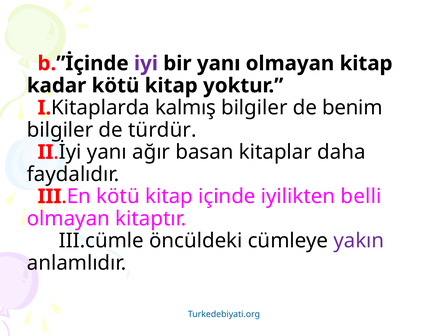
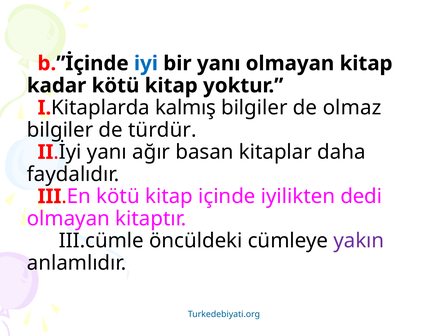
iyi colour: purple -> blue
benim: benim -> olmaz
belli: belli -> dedi
